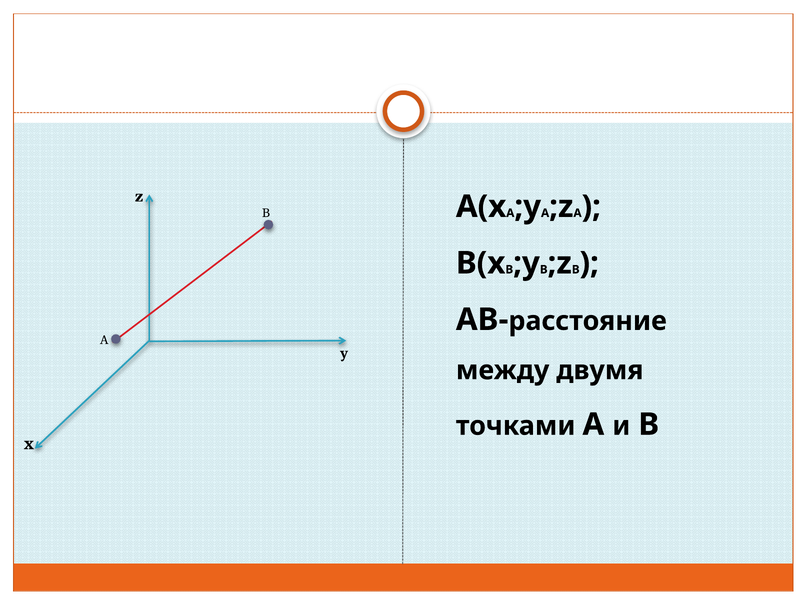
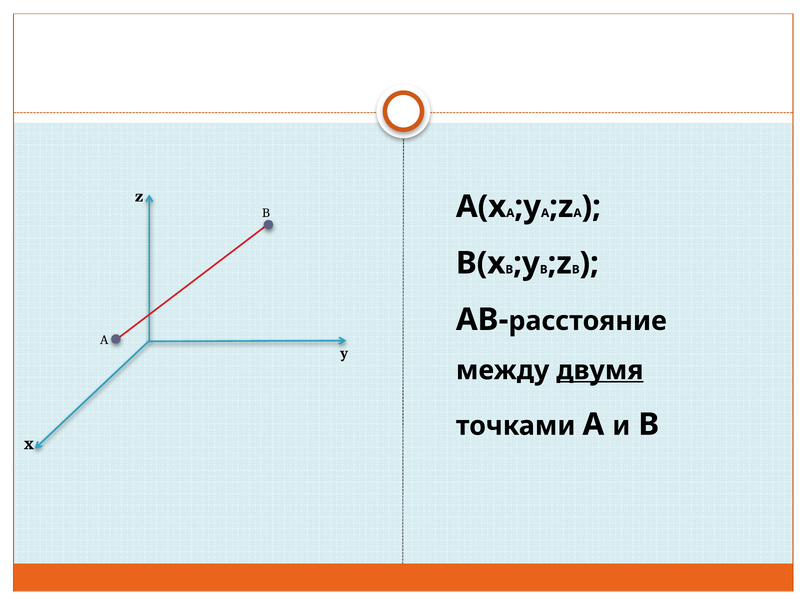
двумя underline: none -> present
